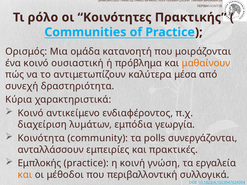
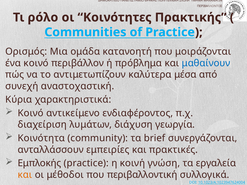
ουσιαστική: ουσιαστική -> περιβάλλον
μαθαίνουν colour: orange -> blue
δραστηριότητα: δραστηριότητα -> αναστοχαστική
εμπόδια: εμπόδια -> διάχυση
polls: polls -> brief
